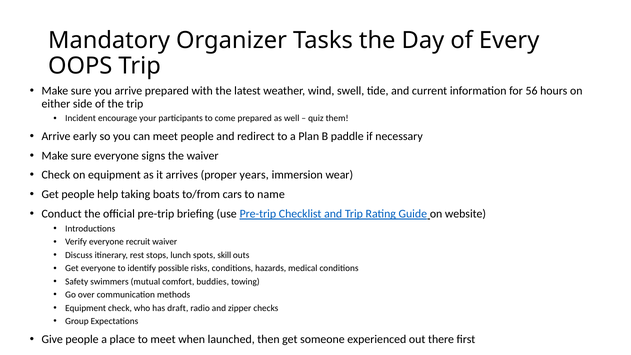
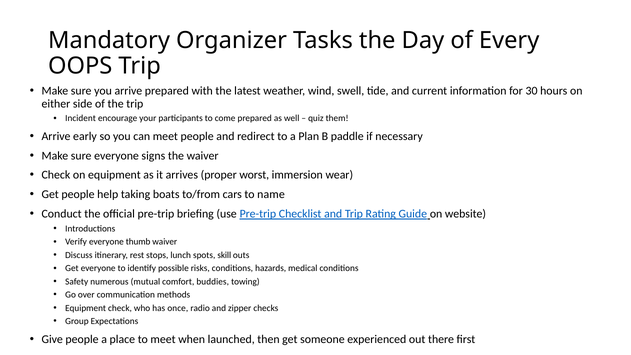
56: 56 -> 30
years: years -> worst
recruit: recruit -> thumb
swimmers: swimmers -> numerous
draft: draft -> once
